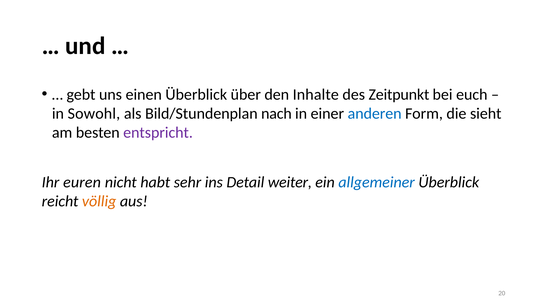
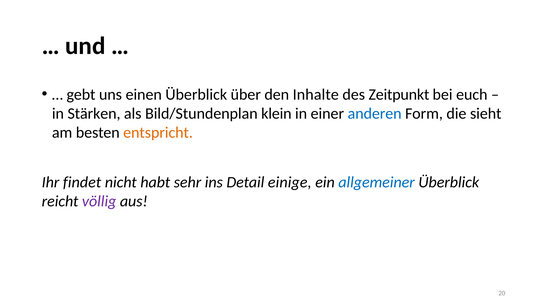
Sowohl: Sowohl -> Stärken
nach: nach -> klein
entspricht colour: purple -> orange
euren: euren -> findet
weiter: weiter -> einige
völlig colour: orange -> purple
